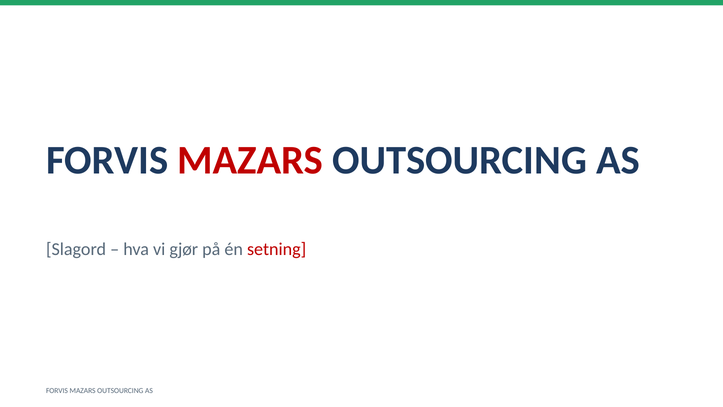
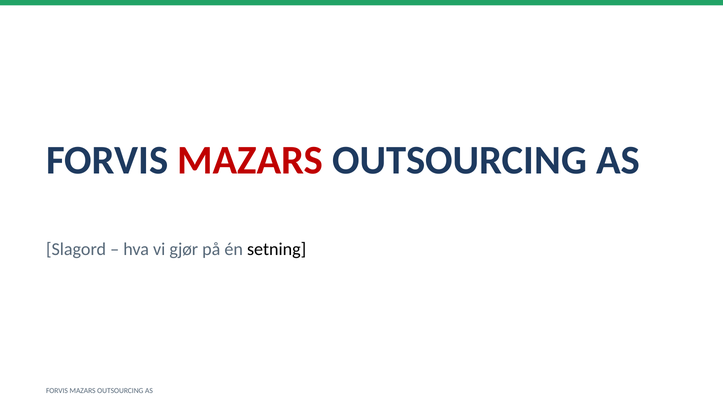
setning colour: red -> black
